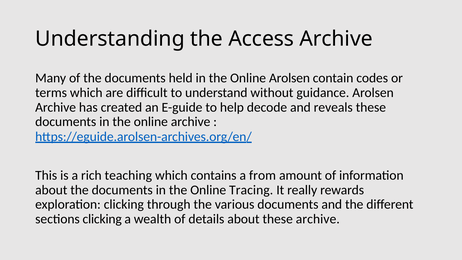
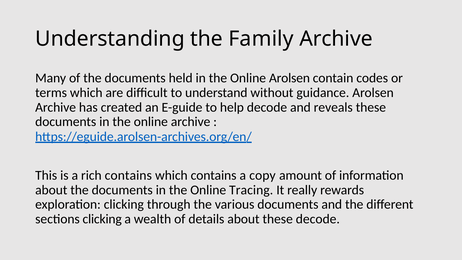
Access: Access -> Family
rich teaching: teaching -> contains
from: from -> copy
these archive: archive -> decode
